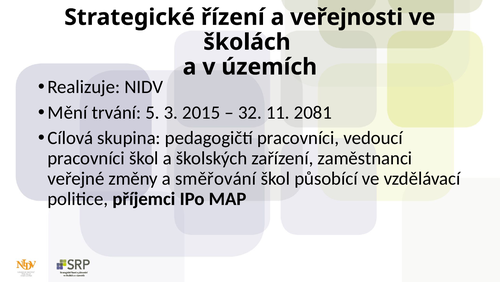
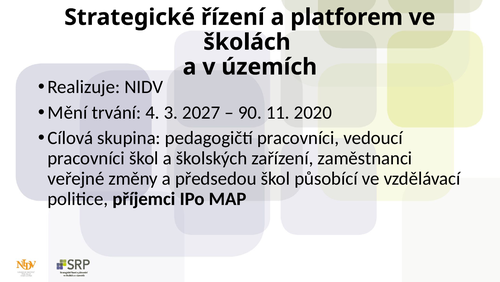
veřejnosti: veřejnosti -> platforem
5: 5 -> 4
2015: 2015 -> 2027
32: 32 -> 90
2081: 2081 -> 2020
směřování: směřování -> předsedou
